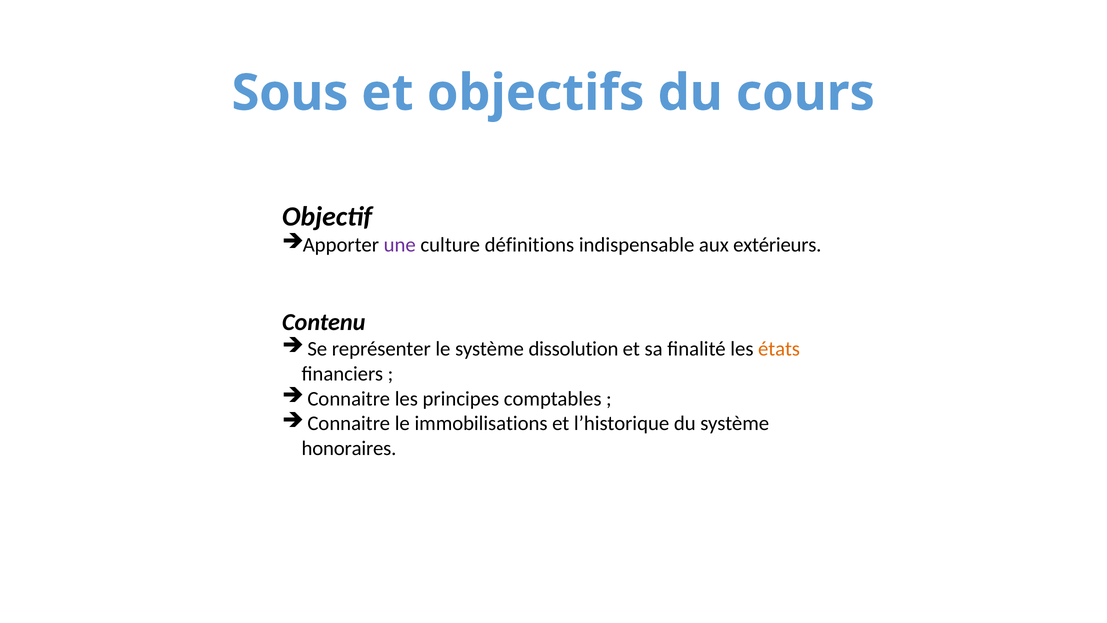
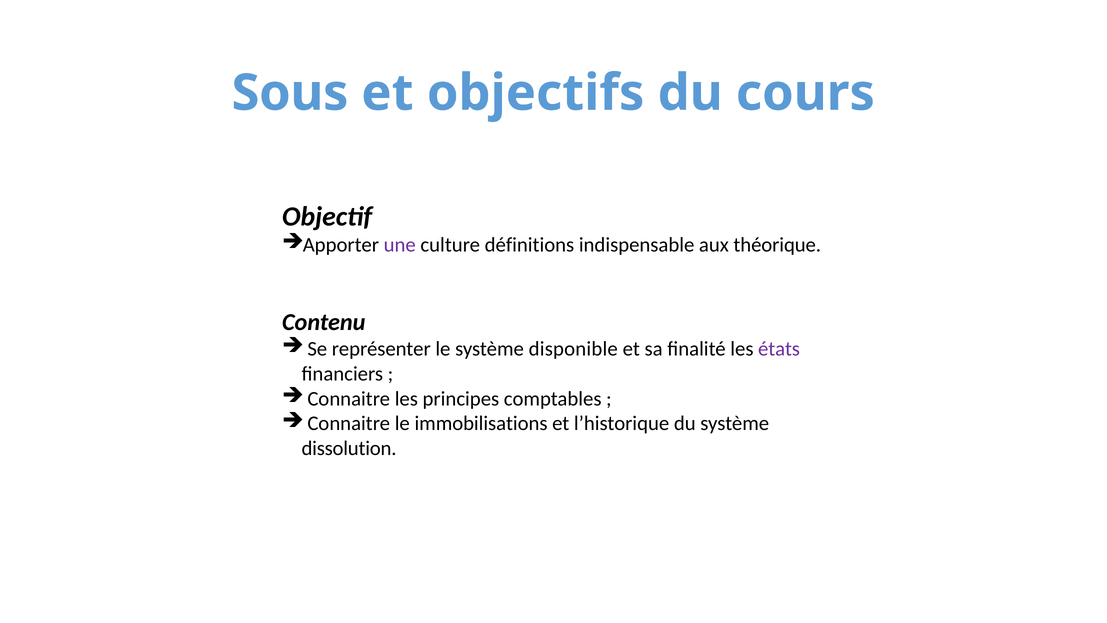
extérieurs: extérieurs -> théorique
dissolution: dissolution -> disponible
états colour: orange -> purple
honoraires: honoraires -> dissolution
